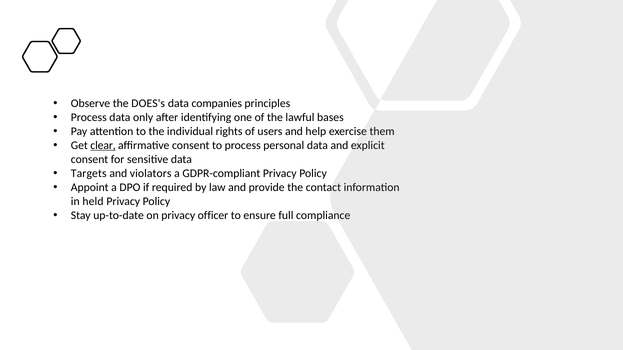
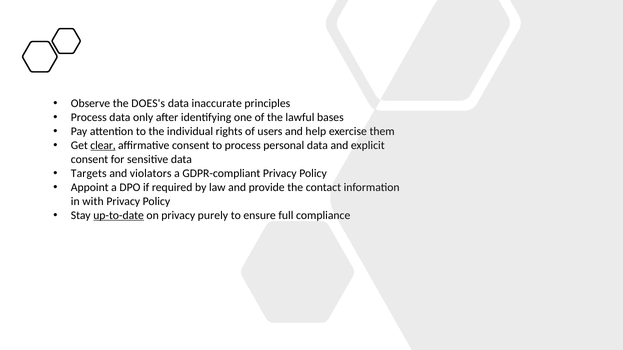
companies: companies -> inaccurate
held: held -> with
up-to-date underline: none -> present
officer: officer -> purely
